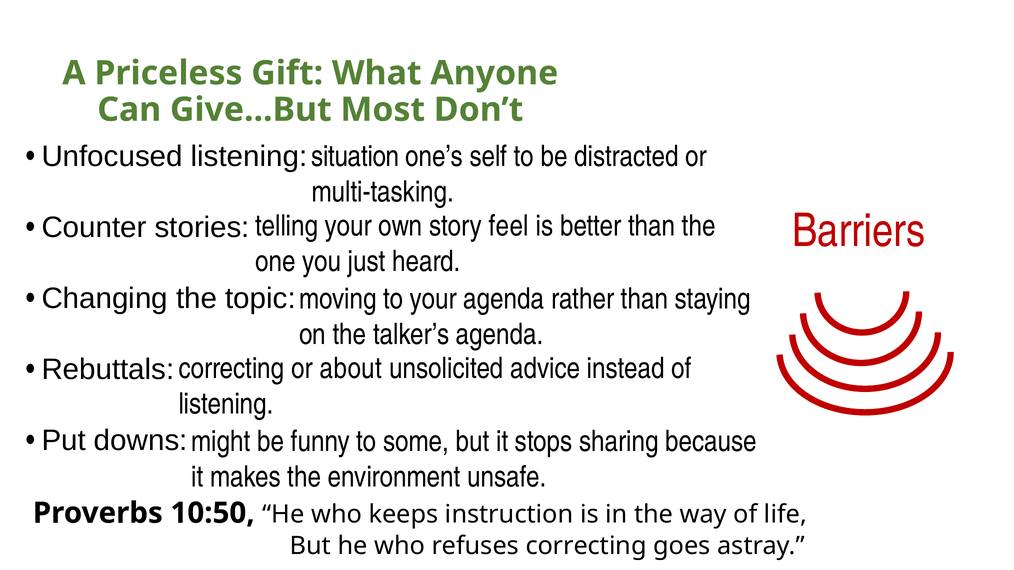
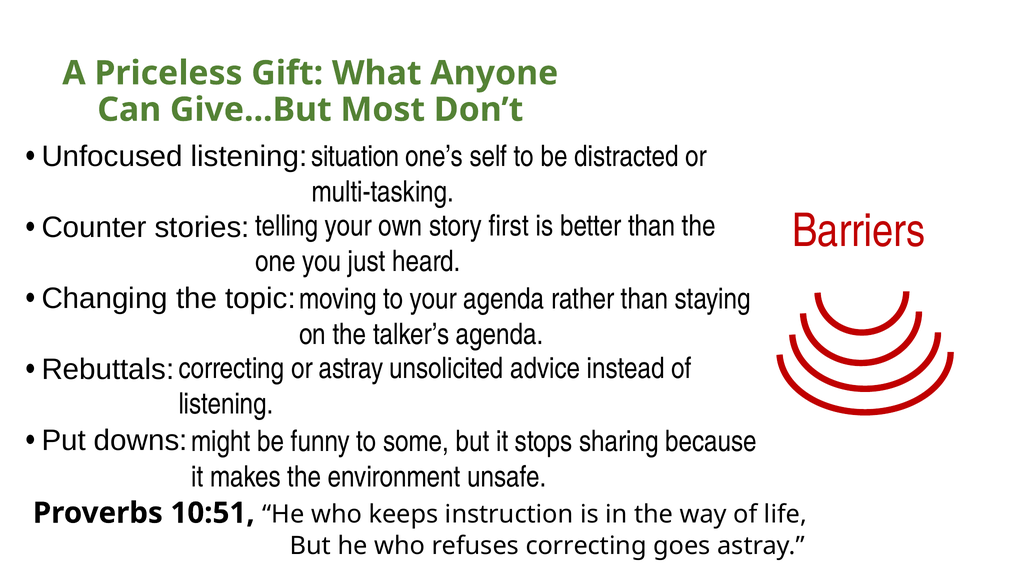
feel: feel -> first
or about: about -> astray
10:50: 10:50 -> 10:51
